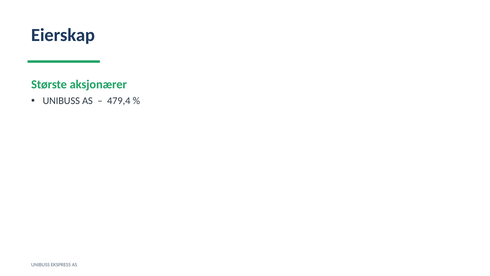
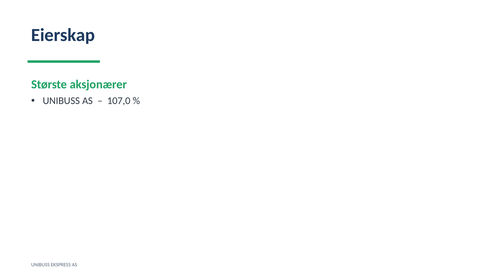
479,4: 479,4 -> 107,0
